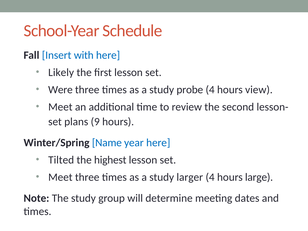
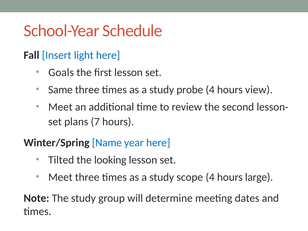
with: with -> light
Likely: Likely -> Goals
Were: Were -> Same
9: 9 -> 7
highest: highest -> looking
larger: larger -> scope
